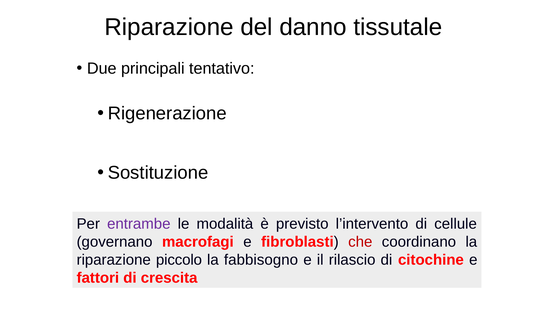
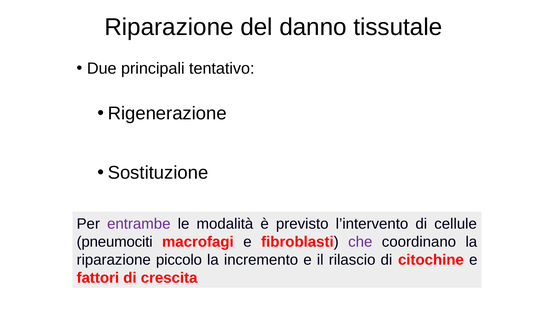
governano: governano -> pneumociti
che colour: red -> purple
fabbisogno: fabbisogno -> incremento
